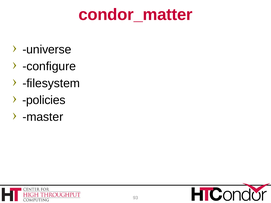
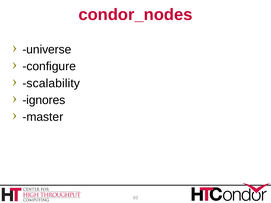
condor_matter: condor_matter -> condor_nodes
filesystem: filesystem -> scalability
policies: policies -> ignores
